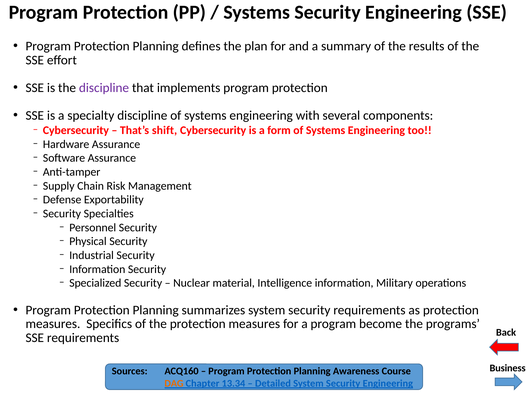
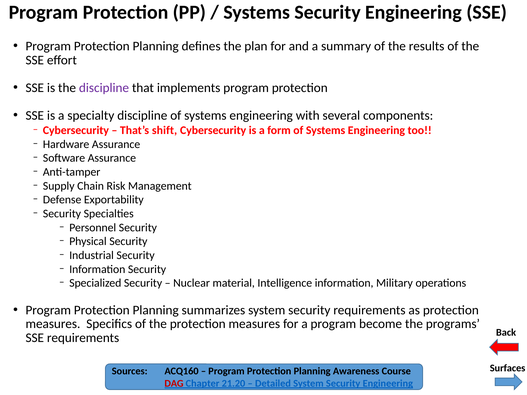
Business: Business -> Surfaces
DAG colour: orange -> red
13.34: 13.34 -> 21.20
